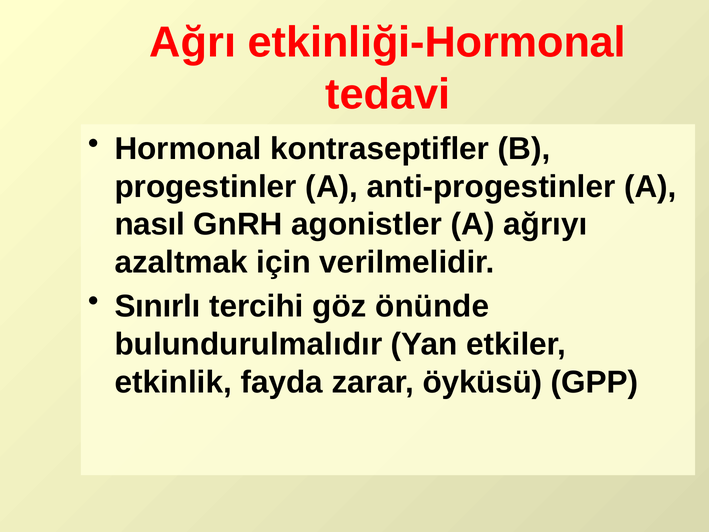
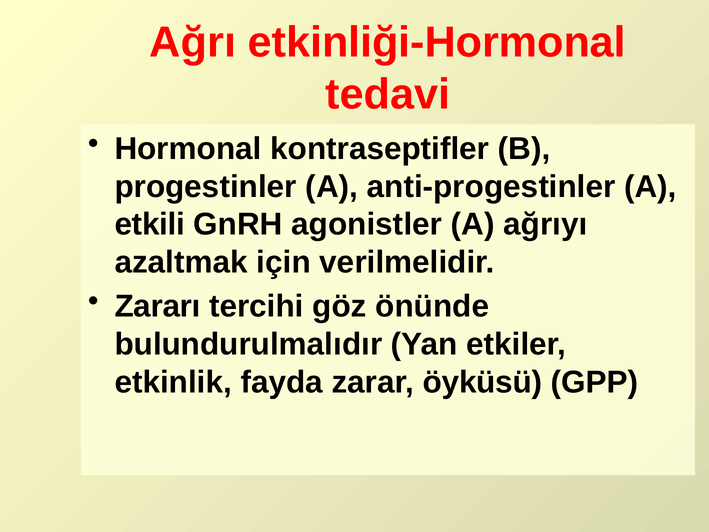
nasıl: nasıl -> etkili
Sınırlı: Sınırlı -> Zararı
